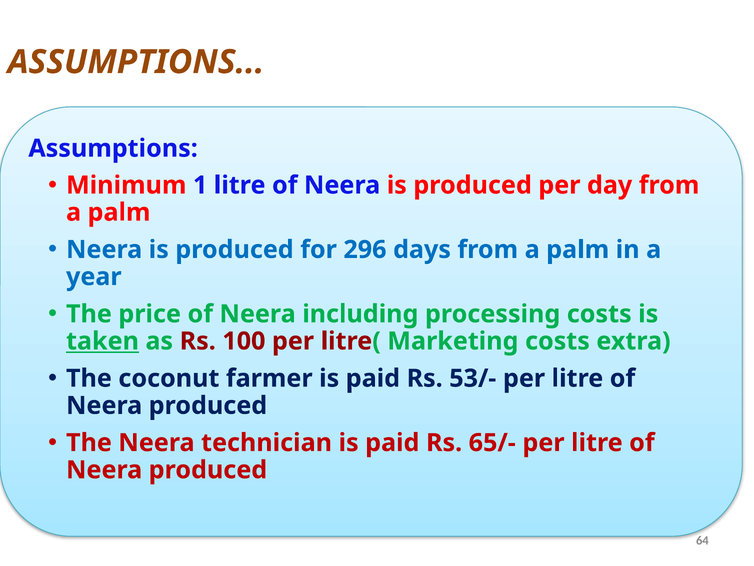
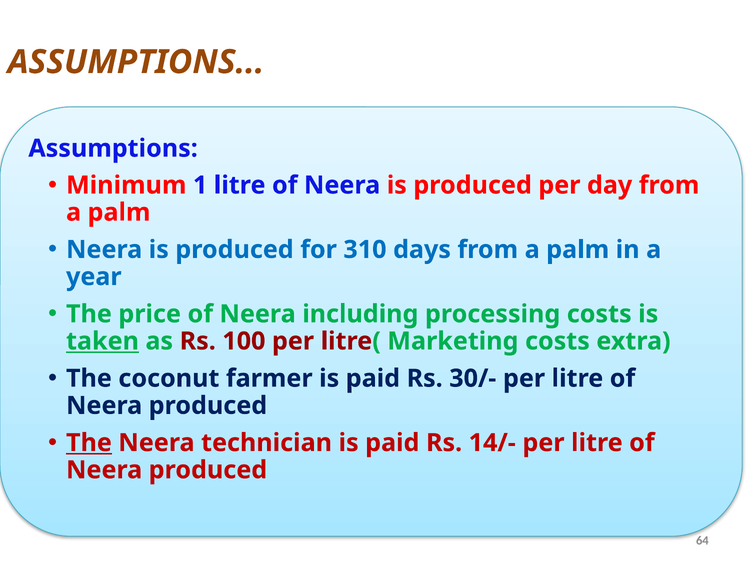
296: 296 -> 310
53/-: 53/- -> 30/-
The at (89, 442) underline: none -> present
65/-: 65/- -> 14/-
